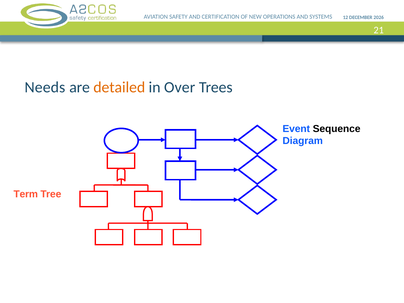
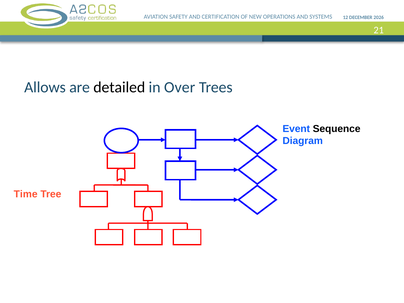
Needs: Needs -> Allows
detailed colour: orange -> black
Term: Term -> Time
